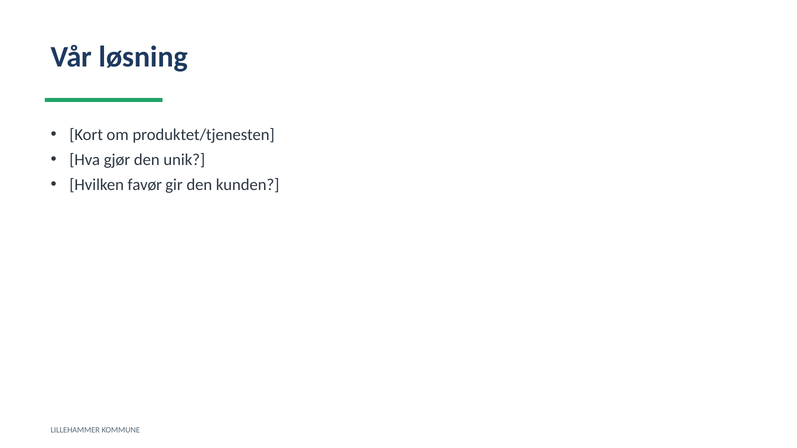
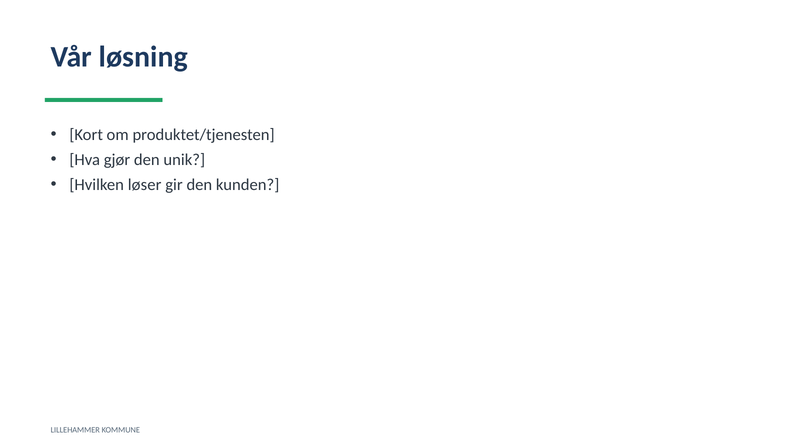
favør: favør -> løser
